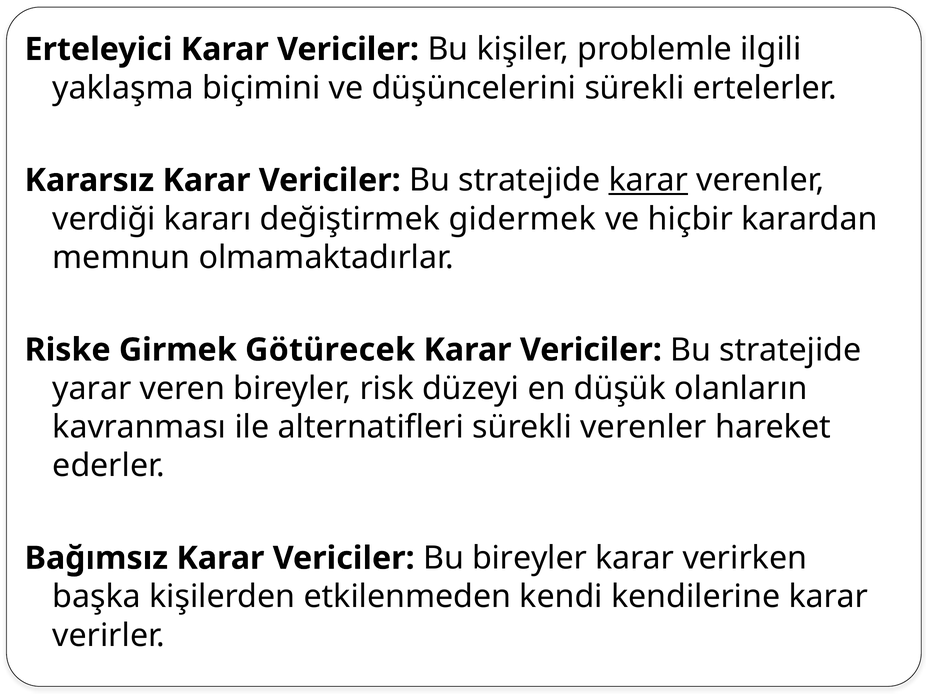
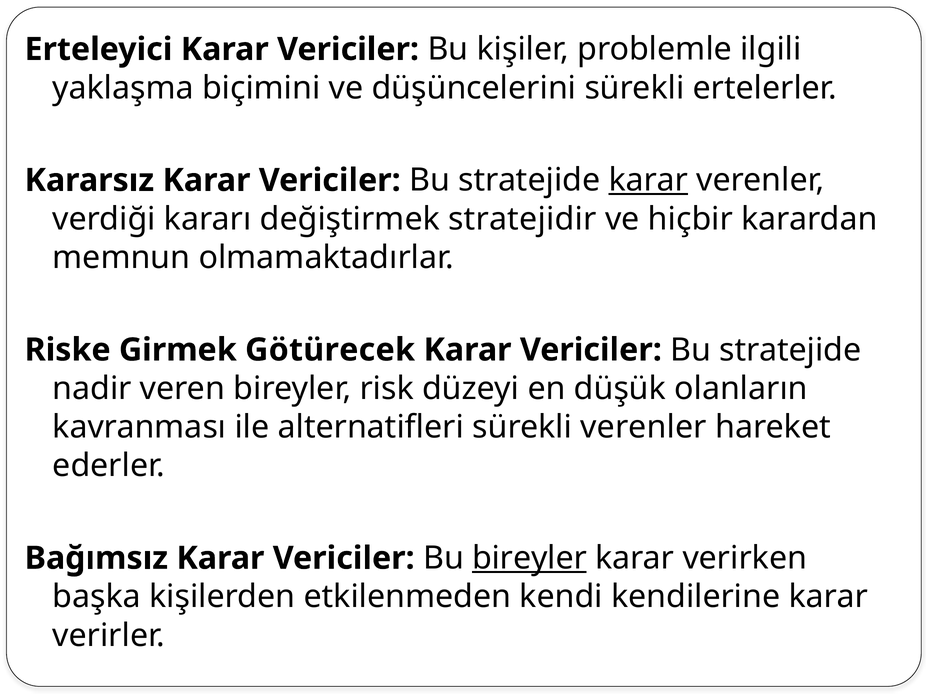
gidermek: gidermek -> stratejidir
yarar: yarar -> nadir
bireyler at (530, 558) underline: none -> present
